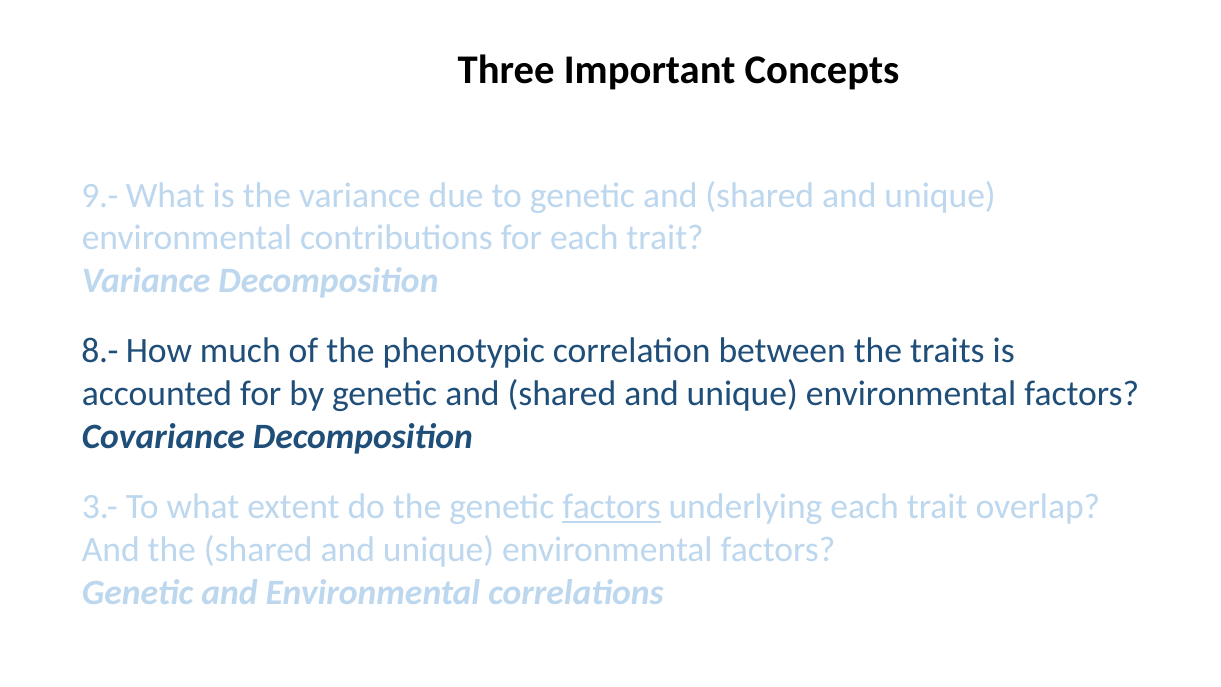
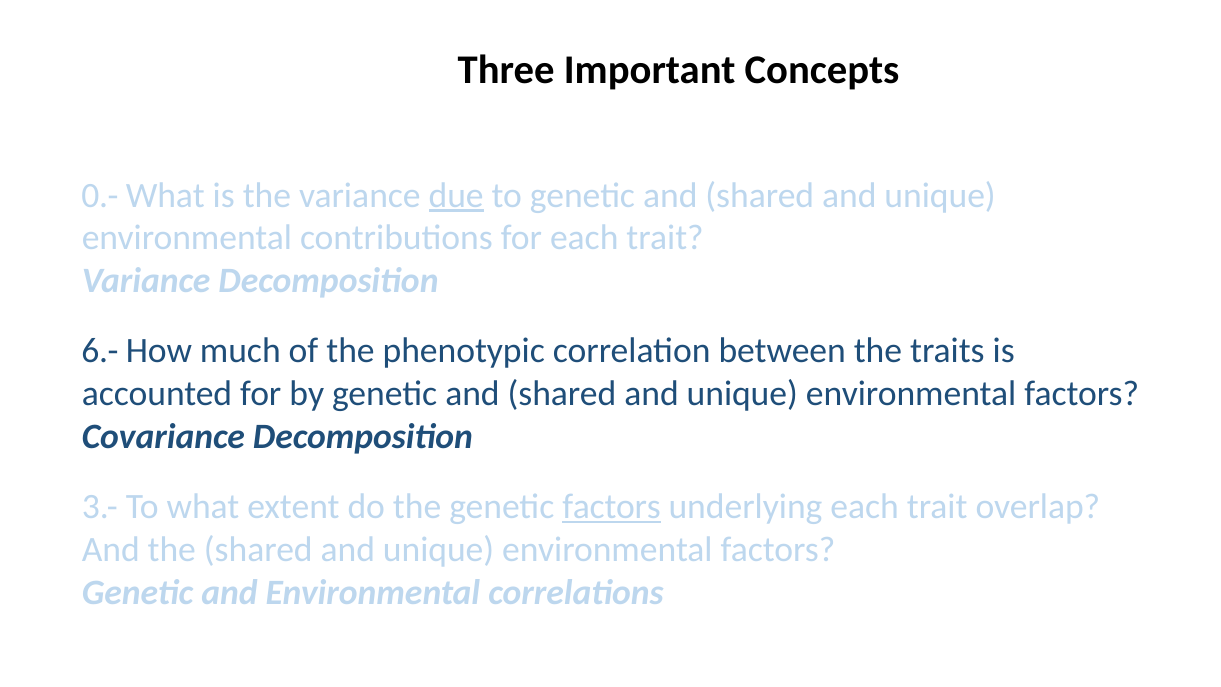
9.-: 9.- -> 0.-
due underline: none -> present
8.-: 8.- -> 6.-
